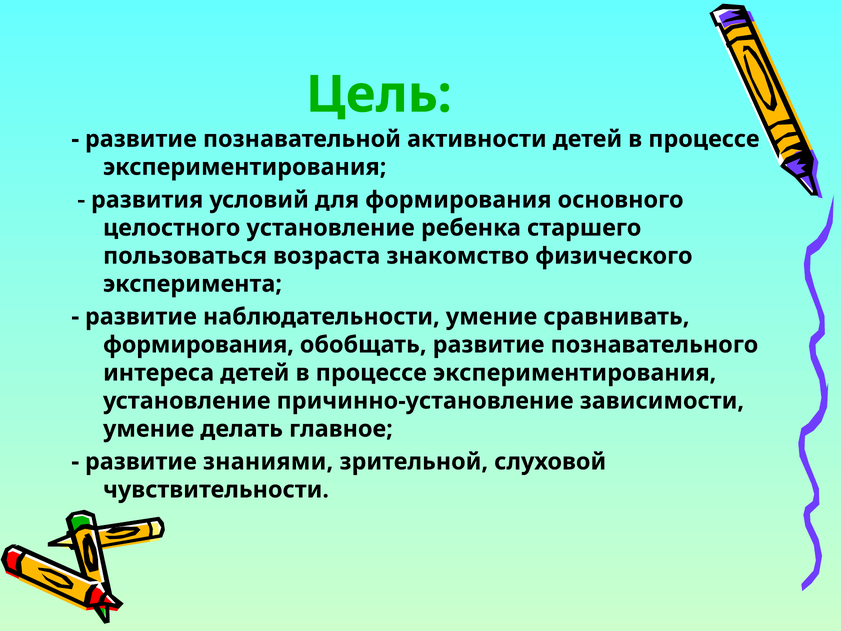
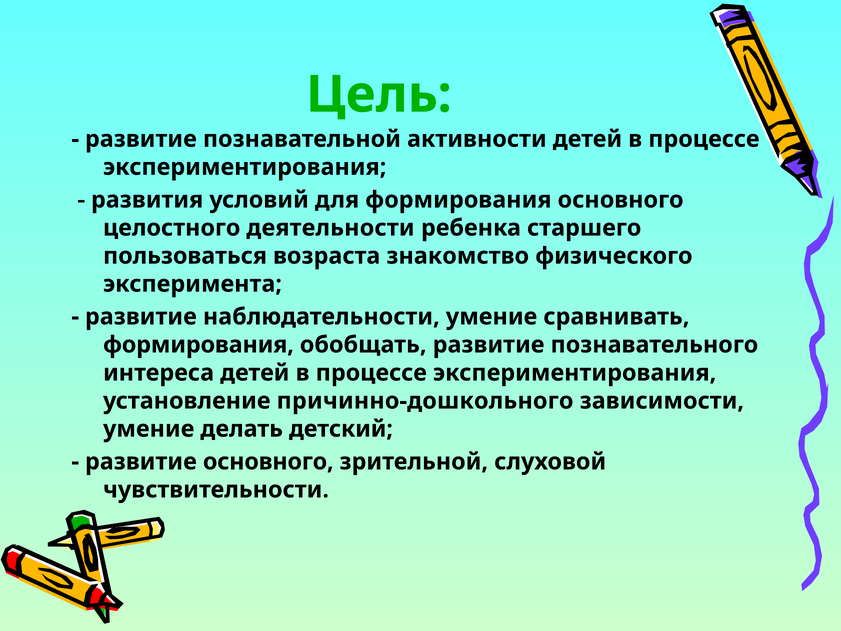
целостного установление: установление -> деятельности
причинно-установление: причинно-установление -> причинно-дошкольного
главное: главное -> детский
развитие знаниями: знаниями -> основного
